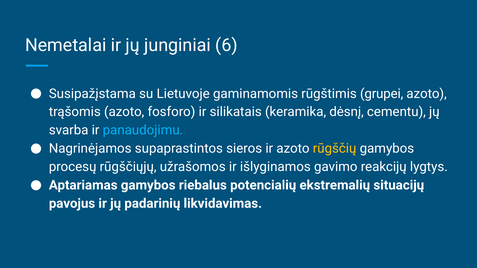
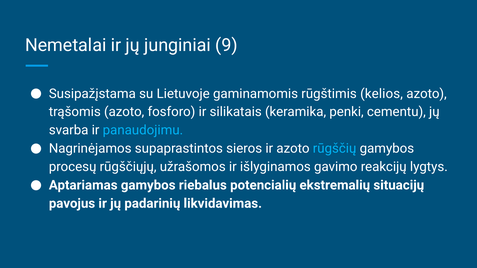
6: 6 -> 9
grupei: grupei -> kelios
dėsnį: dėsnį -> penki
rūgščių colour: yellow -> light blue
